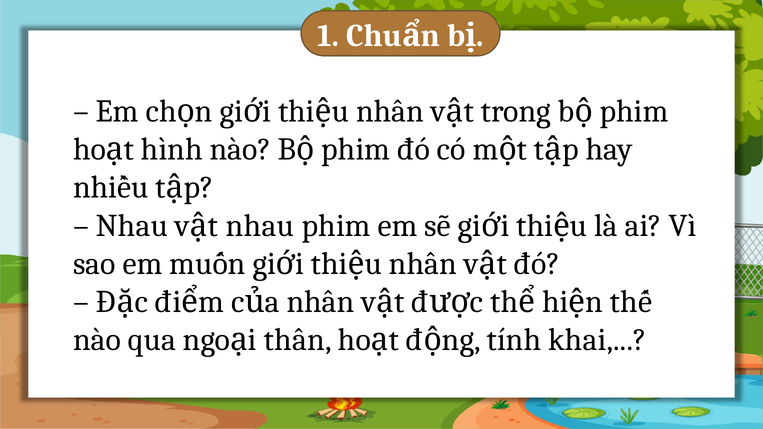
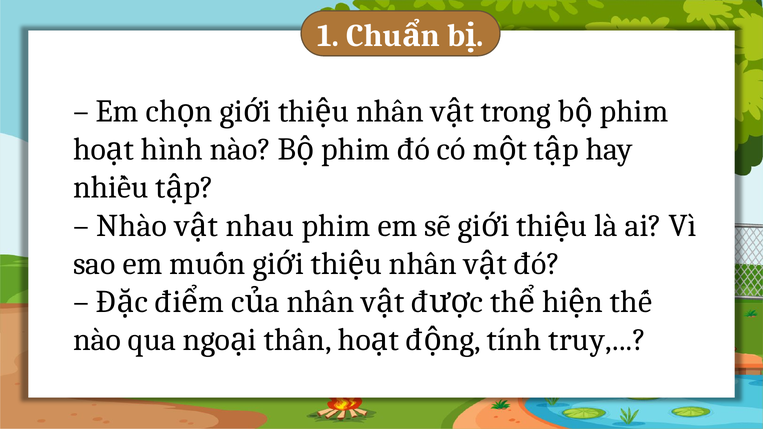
Nhau at (132, 226): Nhau -> Nhào
khai: khai -> truy
